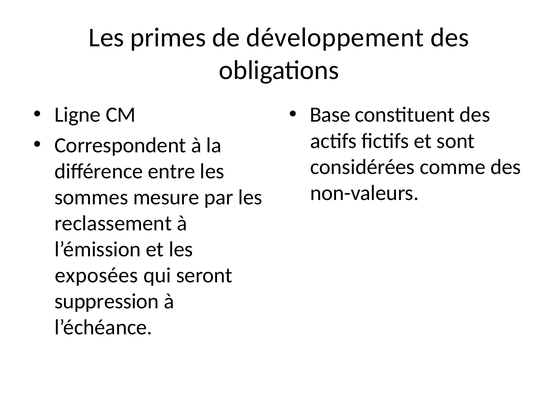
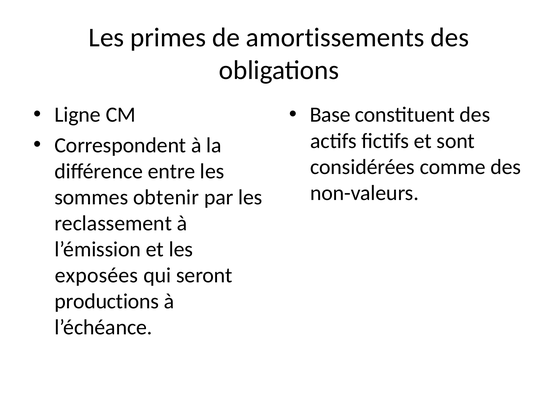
développement: développement -> amortissements
mesure: mesure -> obtenir
suppression: suppression -> productions
